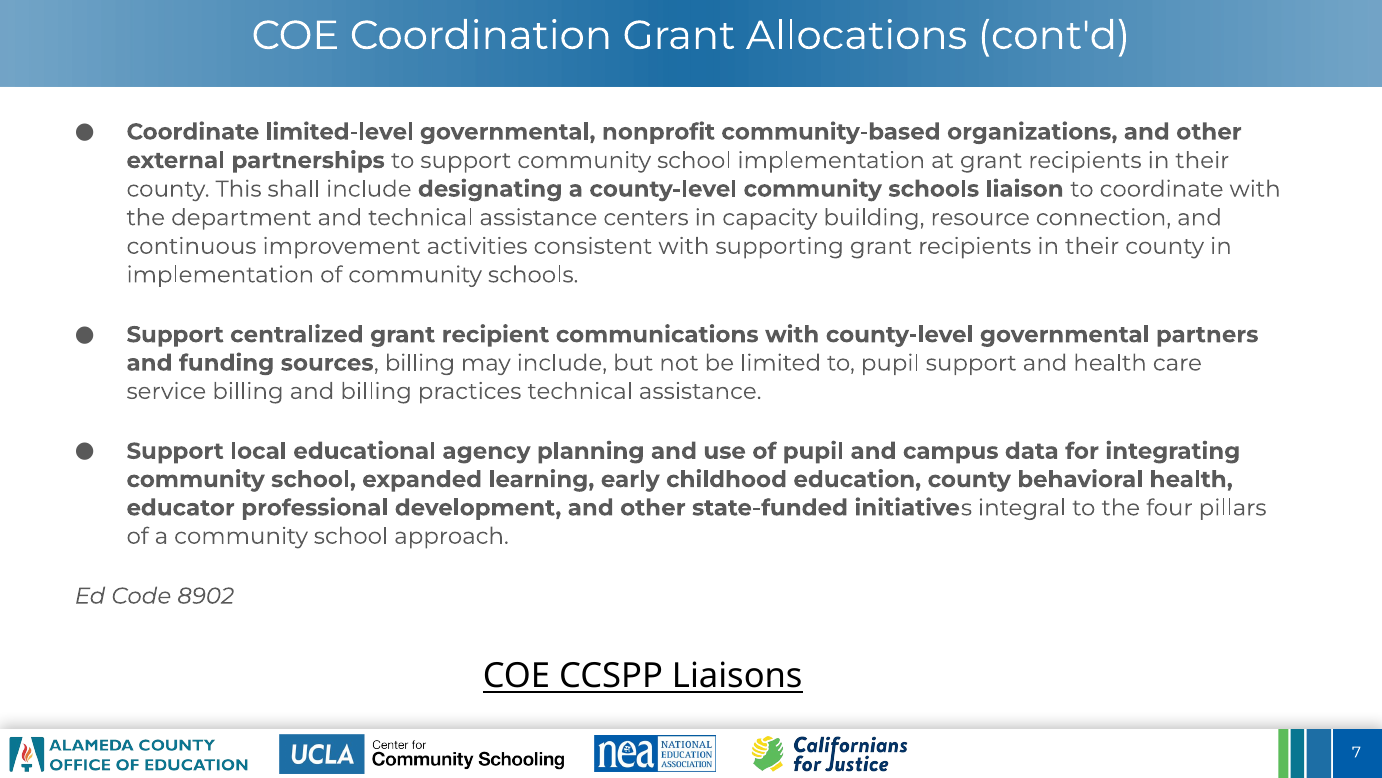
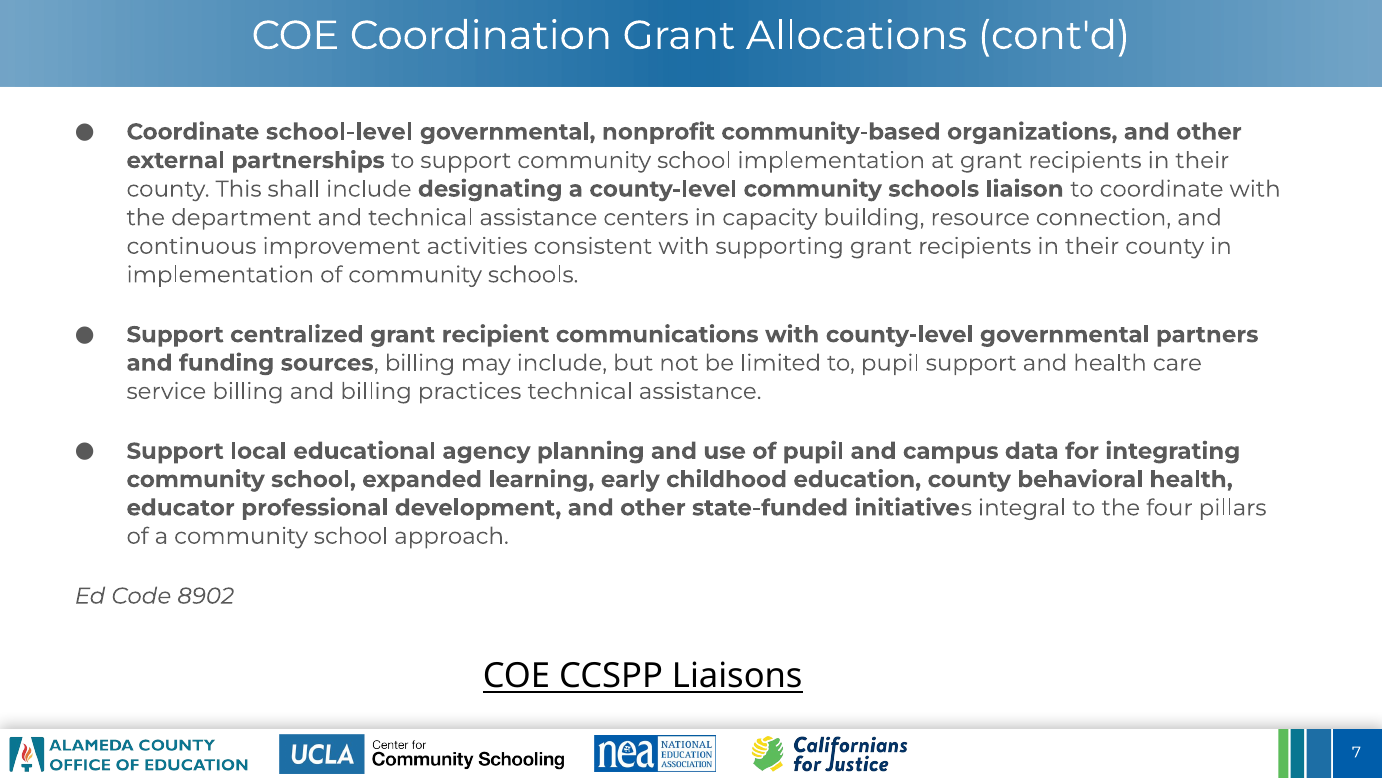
limited-level: limited-level -> school-level
